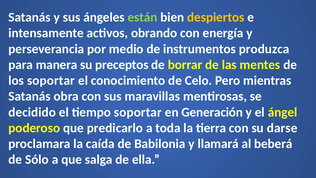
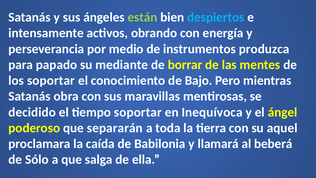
despiertos colour: yellow -> light blue
manera: manera -> papado
preceptos: preceptos -> mediante
Celo: Celo -> Bajo
Generación: Generación -> Inequívoca
predicarlo: predicarlo -> separarán
darse: darse -> aquel
